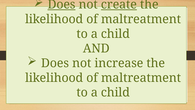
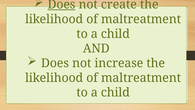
create underline: present -> none
